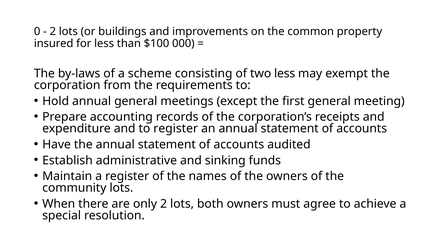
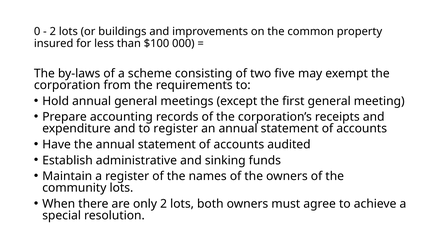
two less: less -> five
